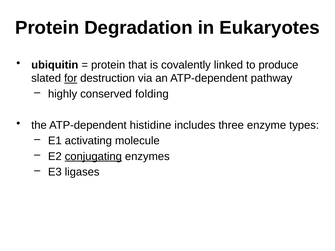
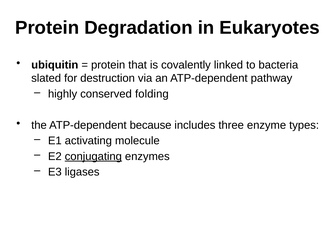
produce: produce -> bacteria
for underline: present -> none
histidine: histidine -> because
